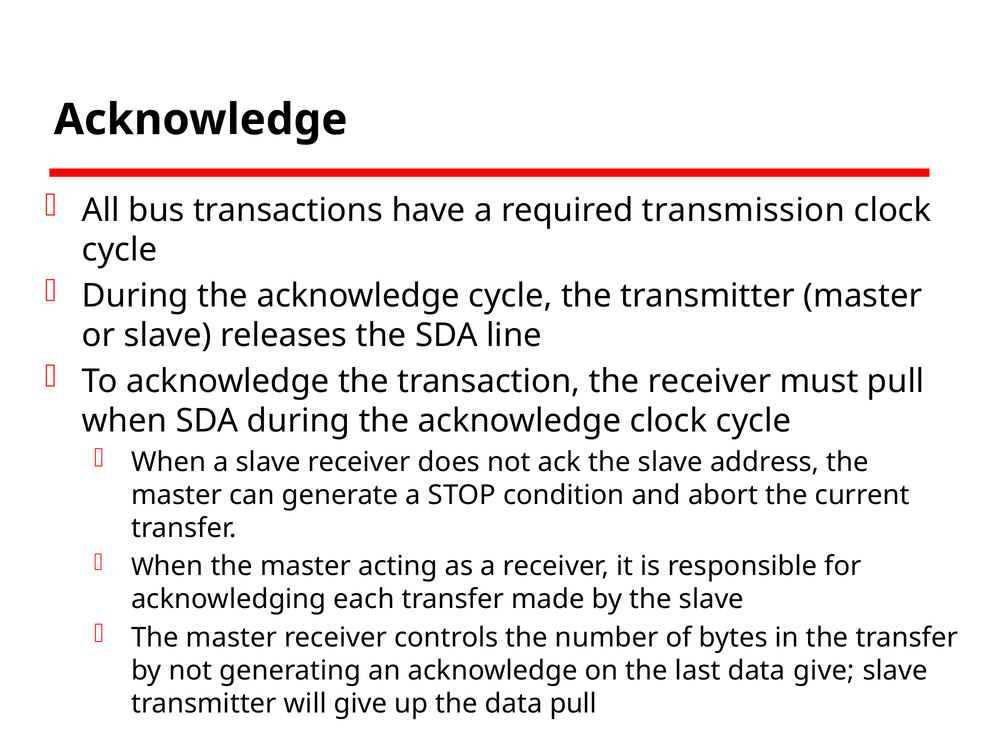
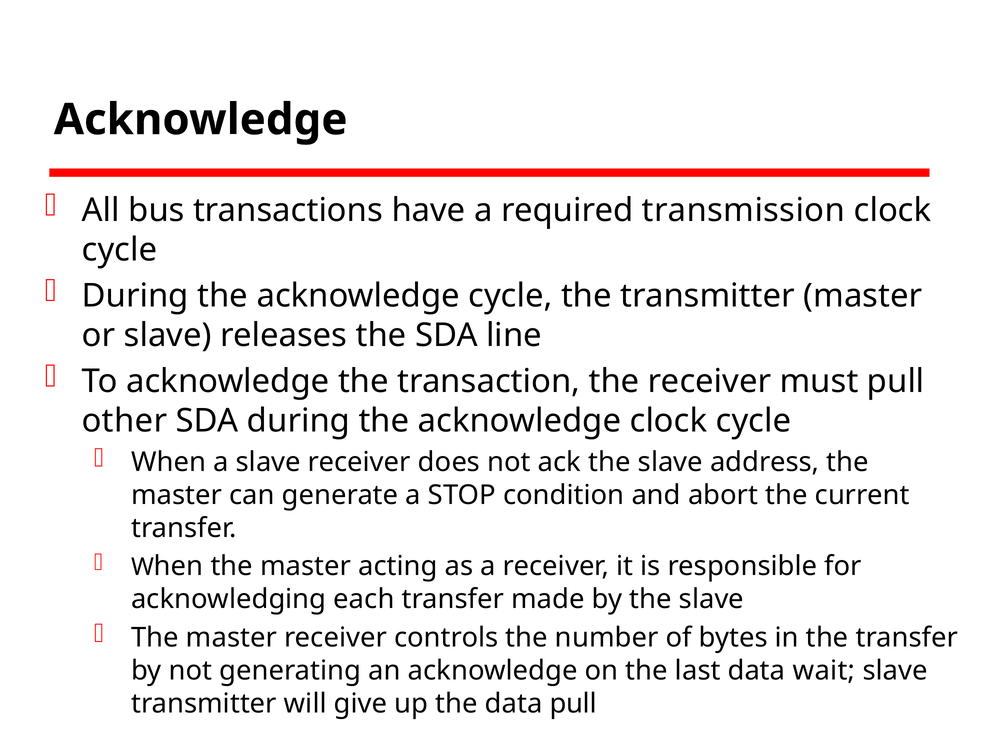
when at (125, 421): when -> other
data give: give -> wait
